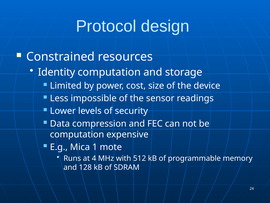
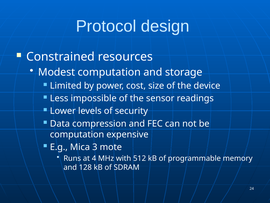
Identity: Identity -> Modest
1: 1 -> 3
